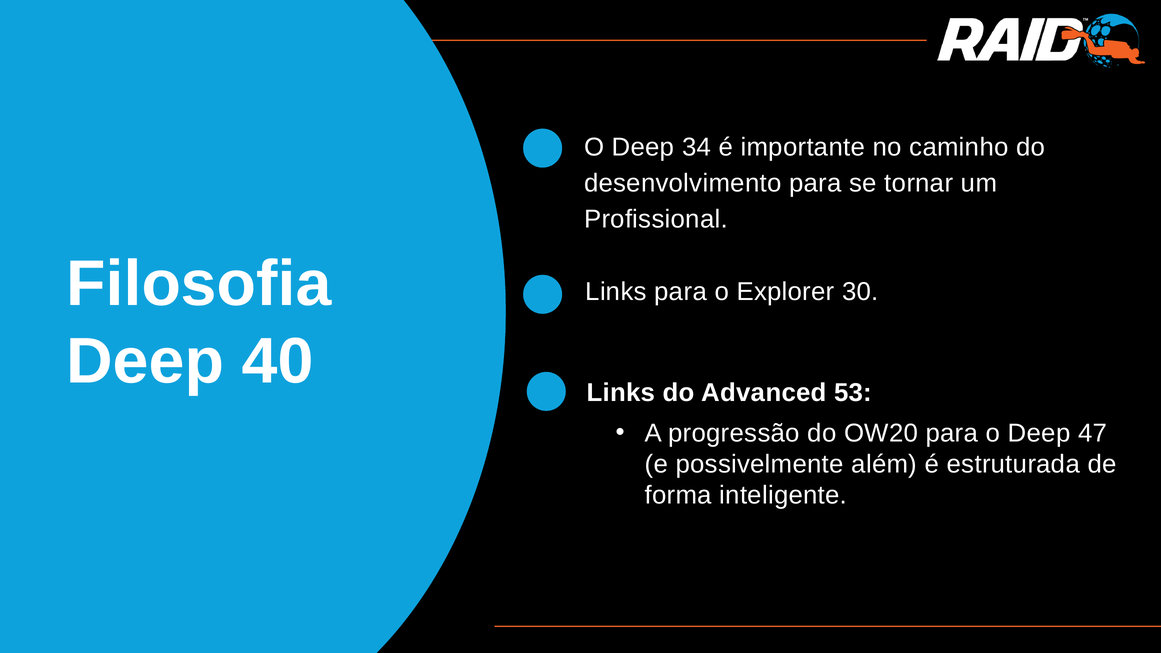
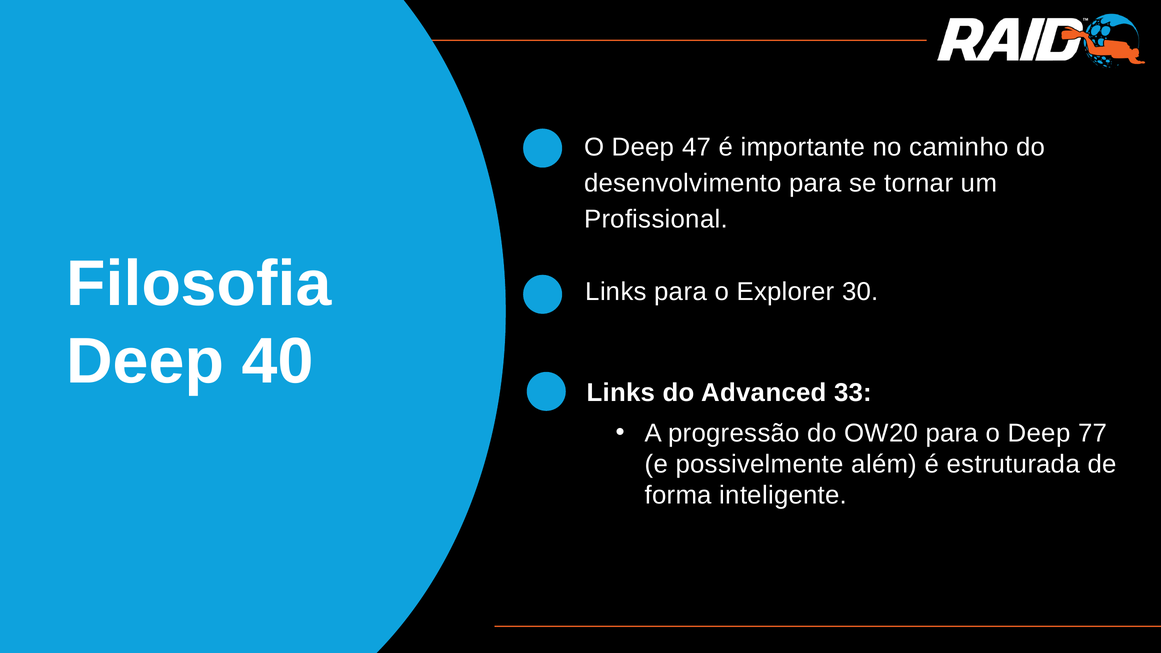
34: 34 -> 47
53: 53 -> 33
47: 47 -> 77
